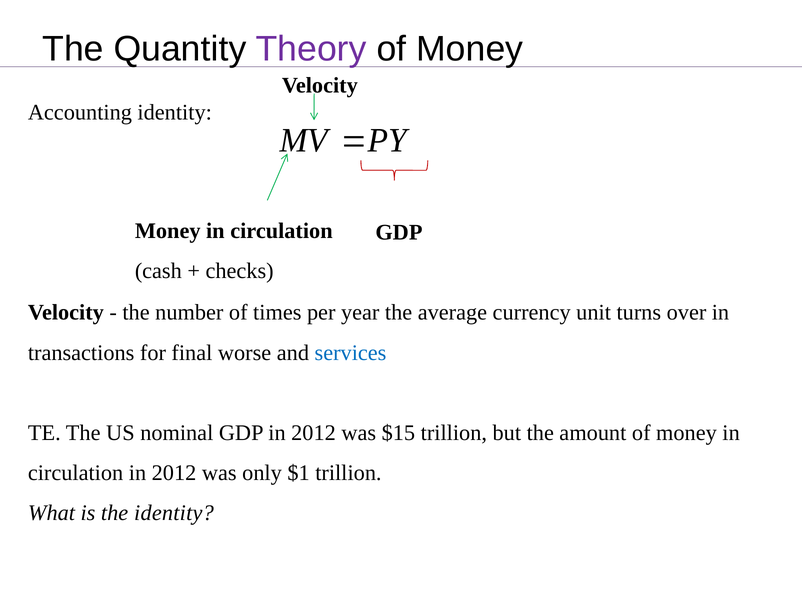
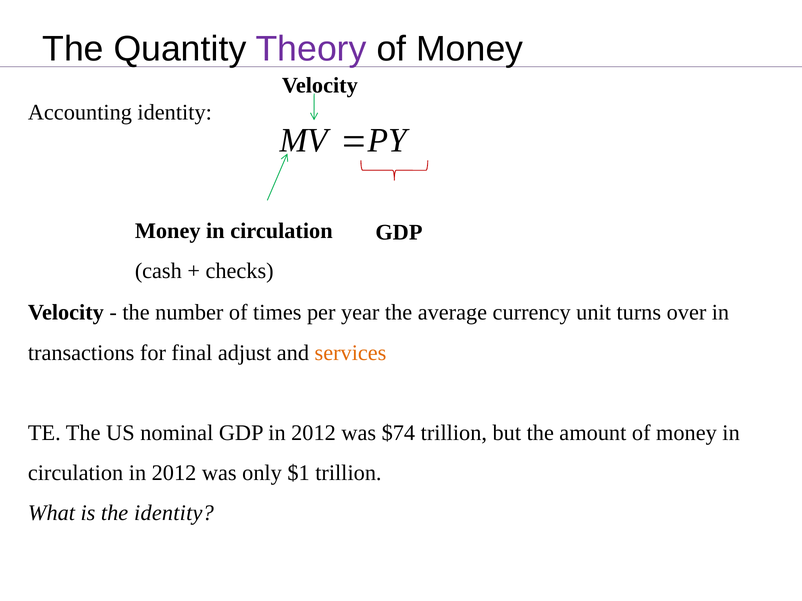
worse: worse -> adjust
services colour: blue -> orange
$15: $15 -> $74
